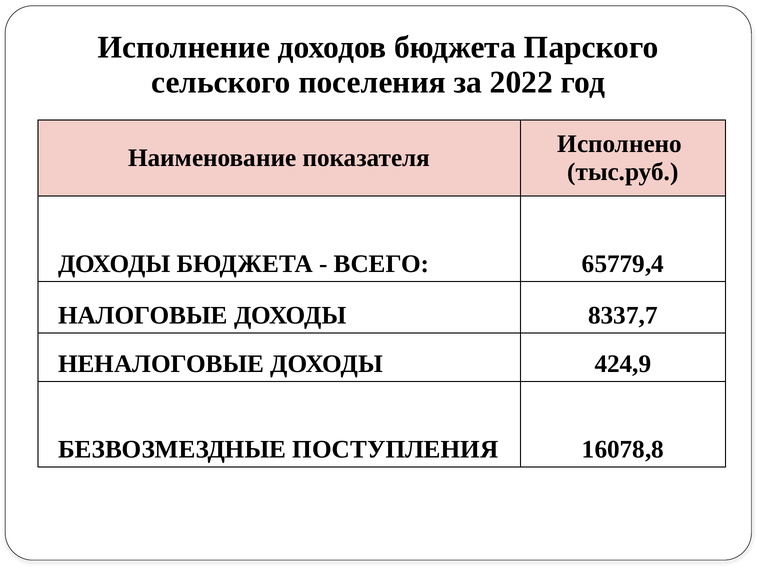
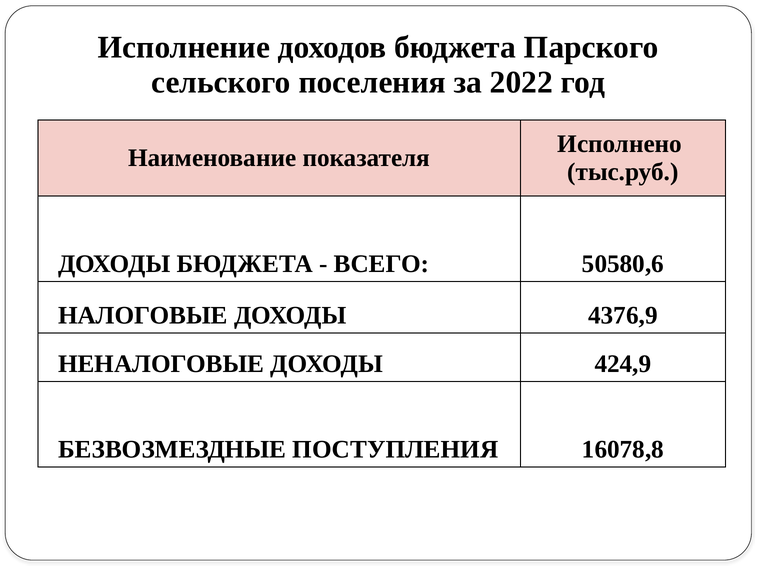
65779,4: 65779,4 -> 50580,6
8337,7: 8337,7 -> 4376,9
